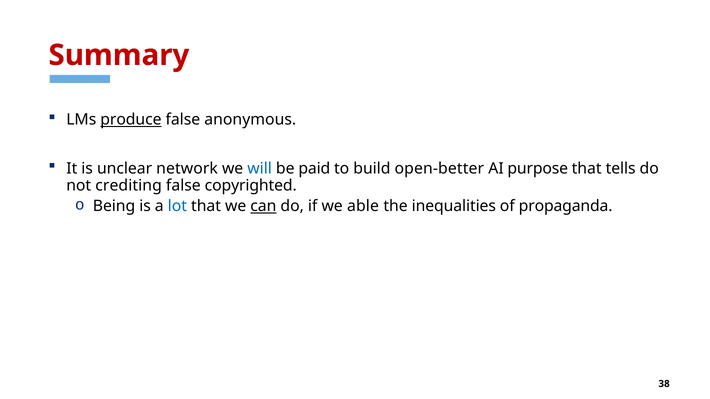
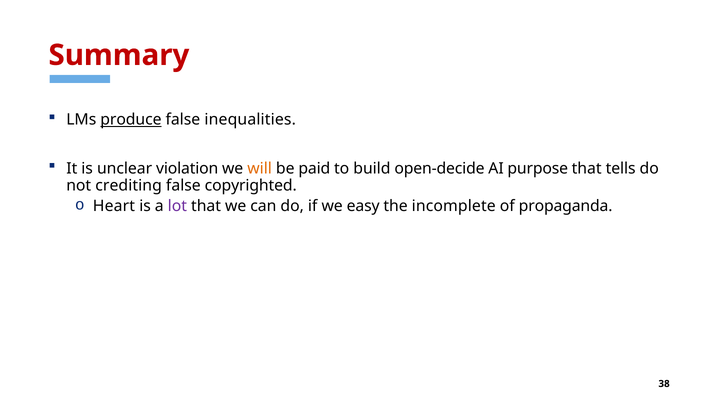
anonymous: anonymous -> inequalities
network: network -> violation
will colour: blue -> orange
open-better: open-better -> open-decide
Being: Being -> Heart
lot colour: blue -> purple
can underline: present -> none
able: able -> easy
inequalities: inequalities -> incomplete
